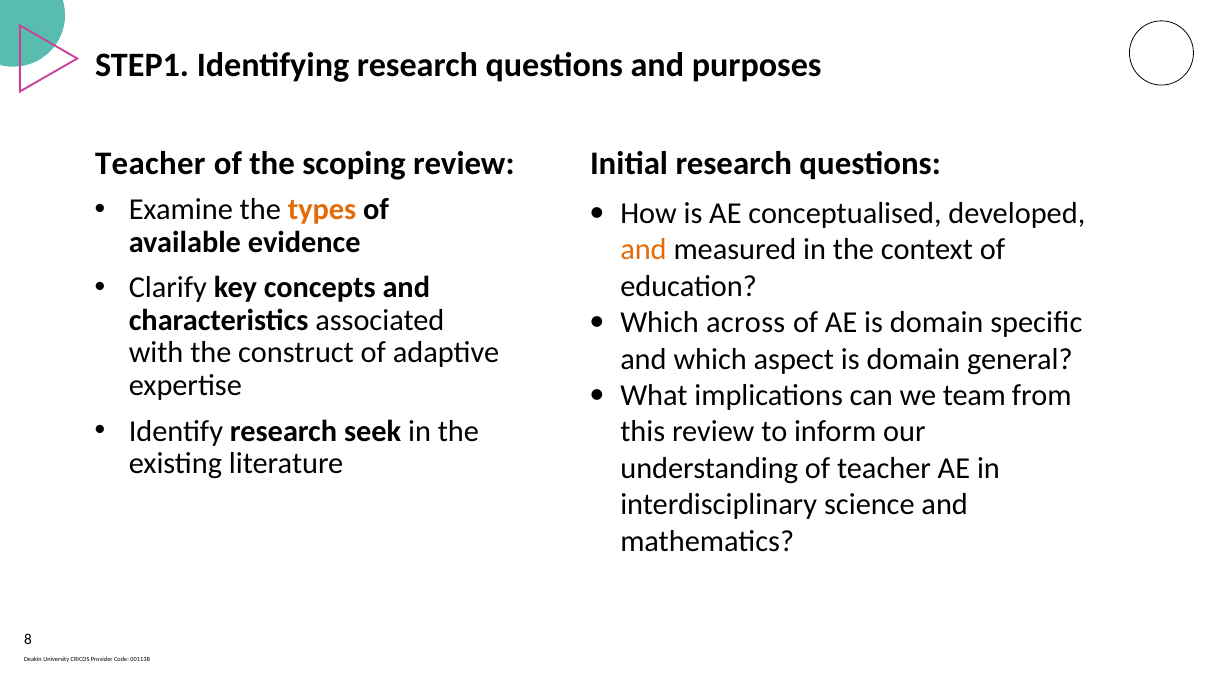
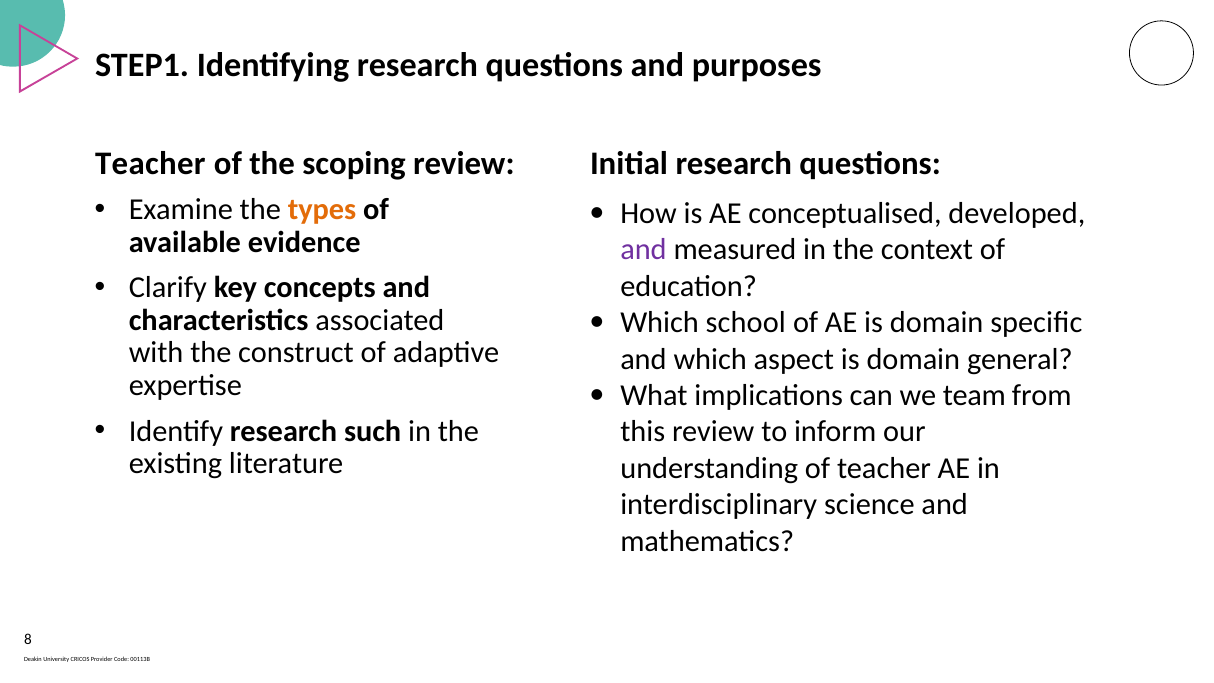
and at (643, 250) colour: orange -> purple
across: across -> school
seek: seek -> such
